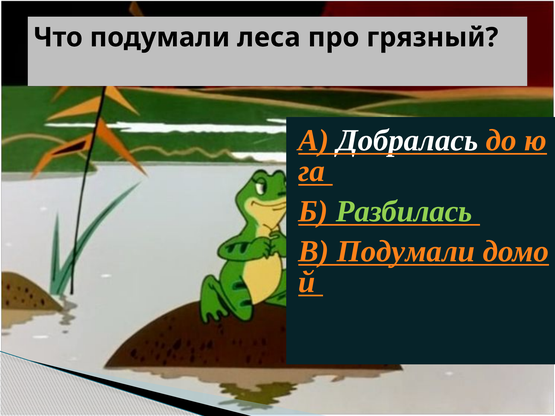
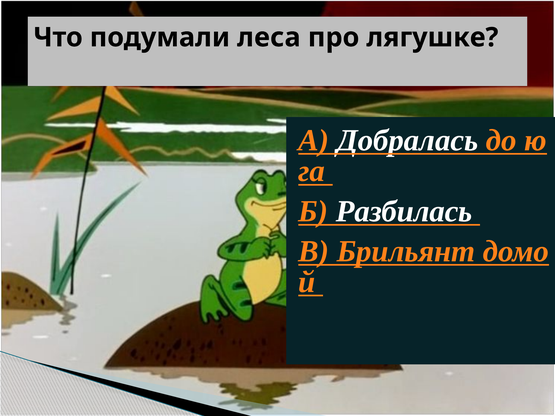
грязный: грязный -> лягушке
Разбилась colour: light green -> white
В Подумали: Подумали -> Брильянт
